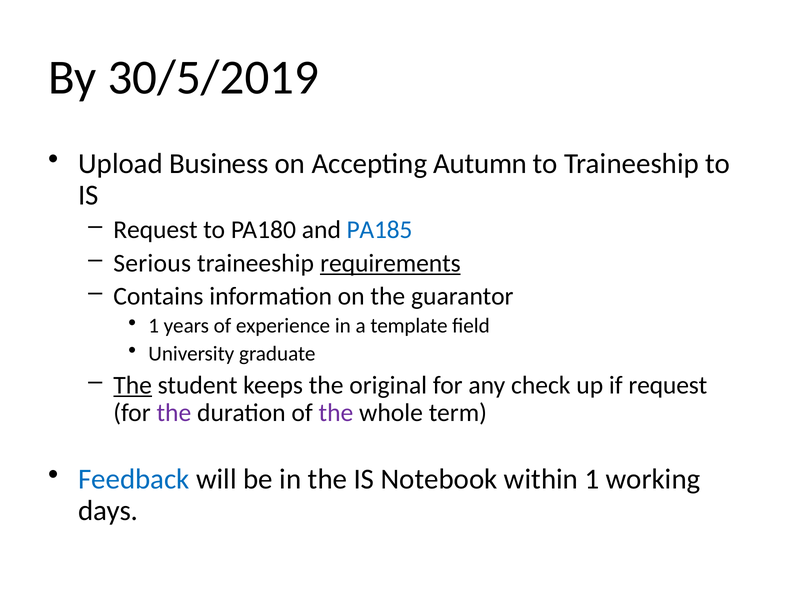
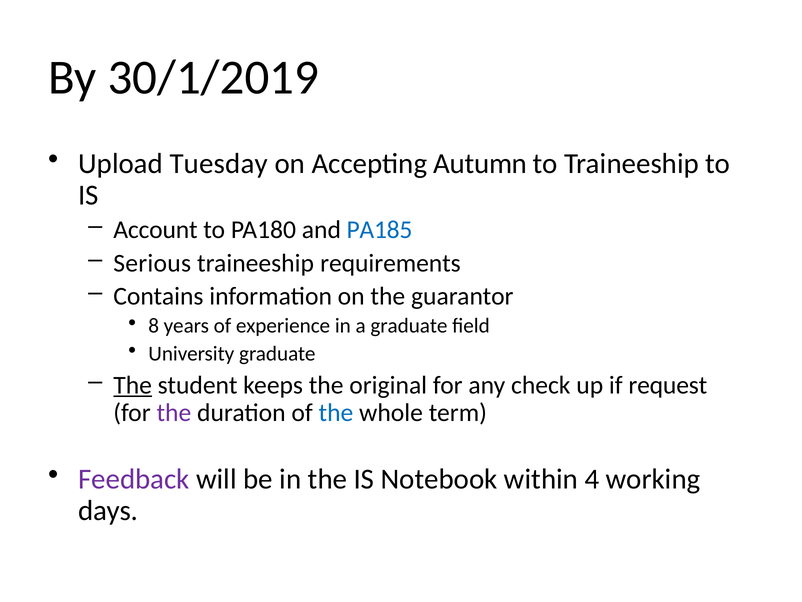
30/5/2019: 30/5/2019 -> 30/1/2019
Business: Business -> Tuesday
Request at (155, 230): Request -> Account
requirements underline: present -> none
1 at (154, 326): 1 -> 8
a template: template -> graduate
the at (336, 412) colour: purple -> blue
Feedback colour: blue -> purple
within 1: 1 -> 4
